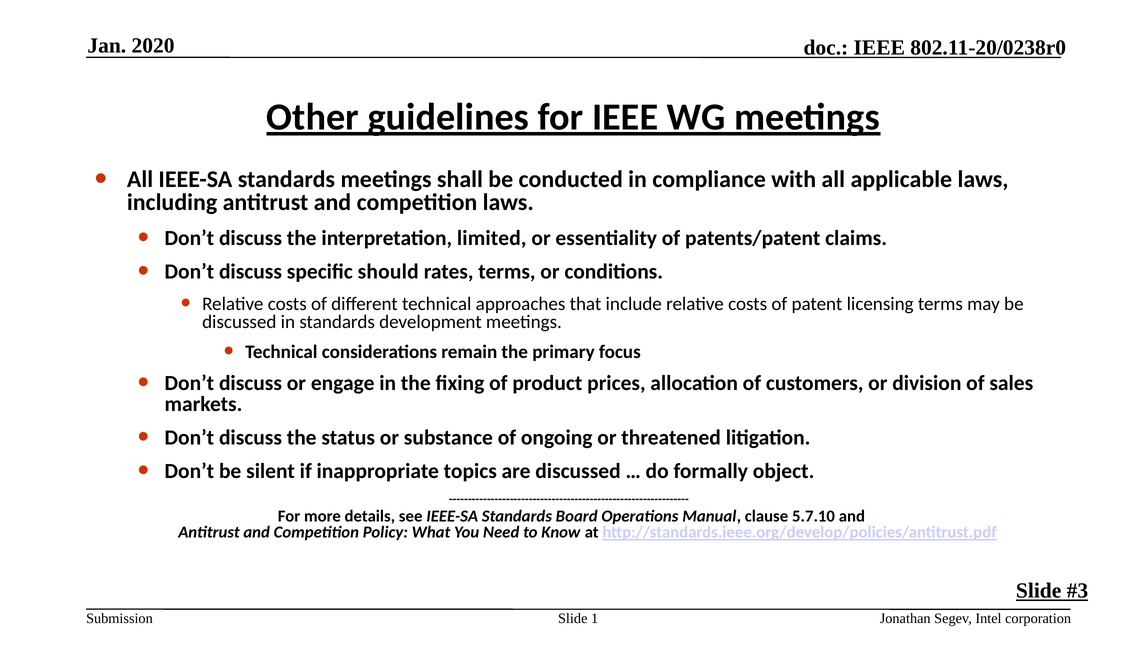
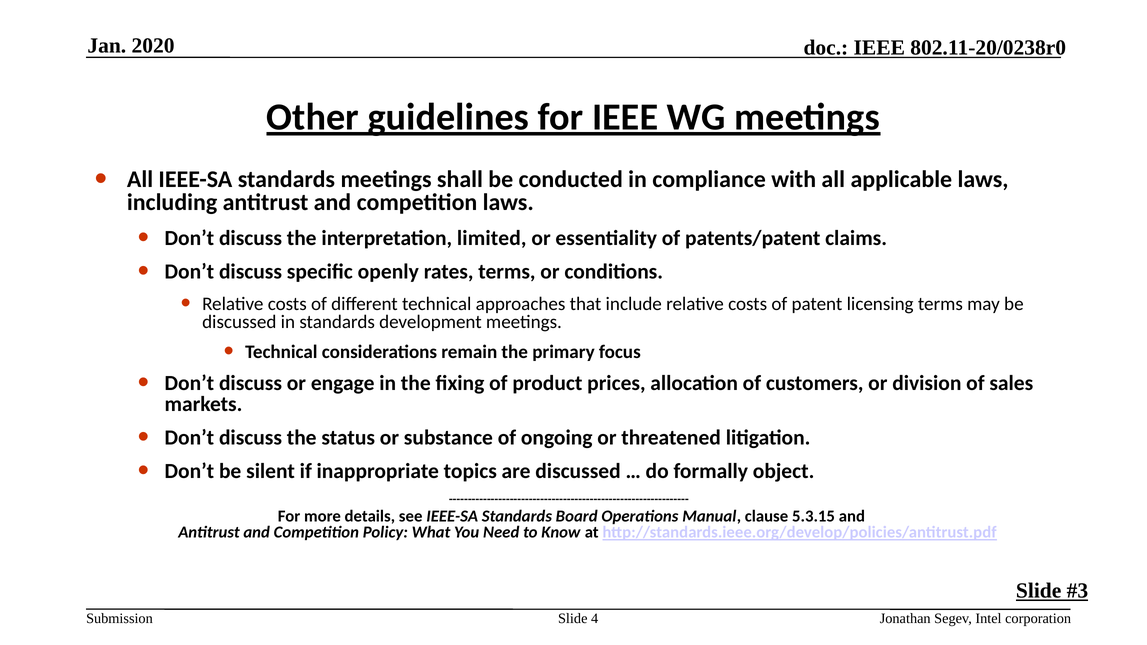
should: should -> openly
5.7.10: 5.7.10 -> 5.3.15
1: 1 -> 4
